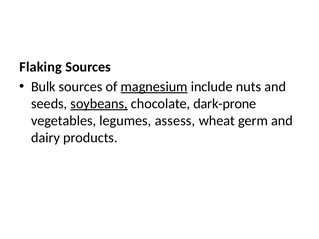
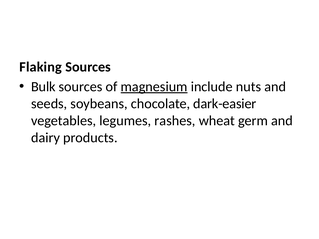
soybeans underline: present -> none
dark-prone: dark-prone -> dark-easier
assess: assess -> rashes
